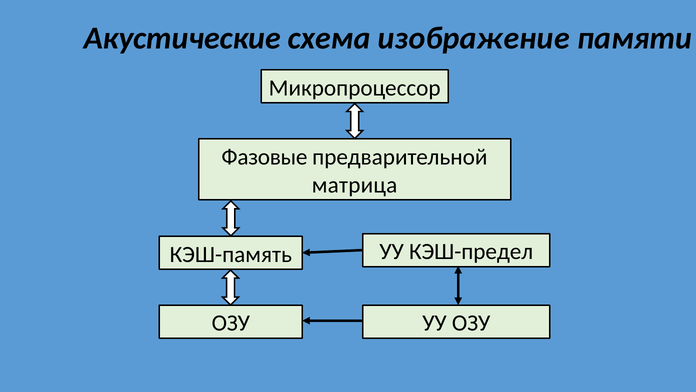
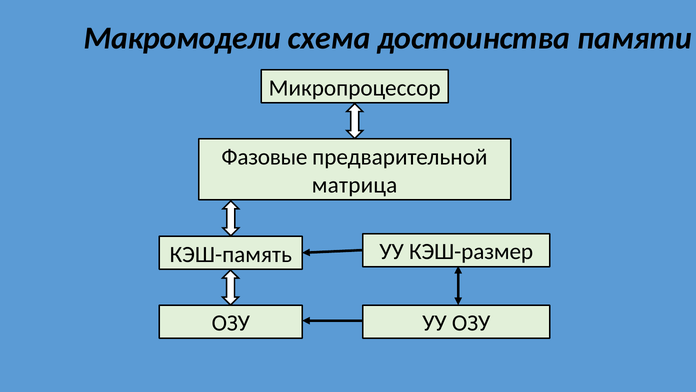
Акустические: Акустические -> Макромодели
изображение: изображение -> достоинства
КЭШ-предел: КЭШ-предел -> КЭШ-размер
